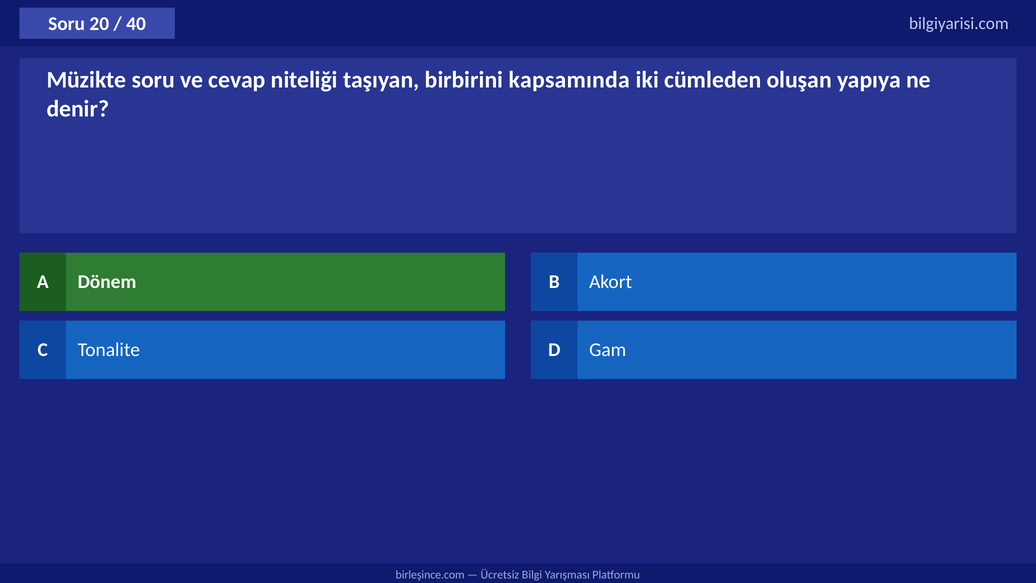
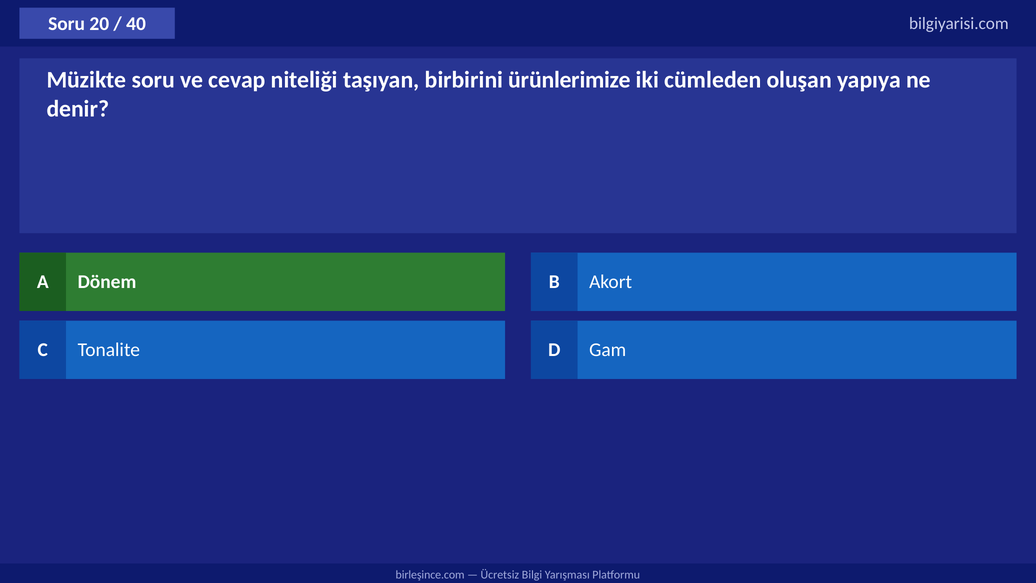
kapsamında: kapsamında -> ürünlerimize
